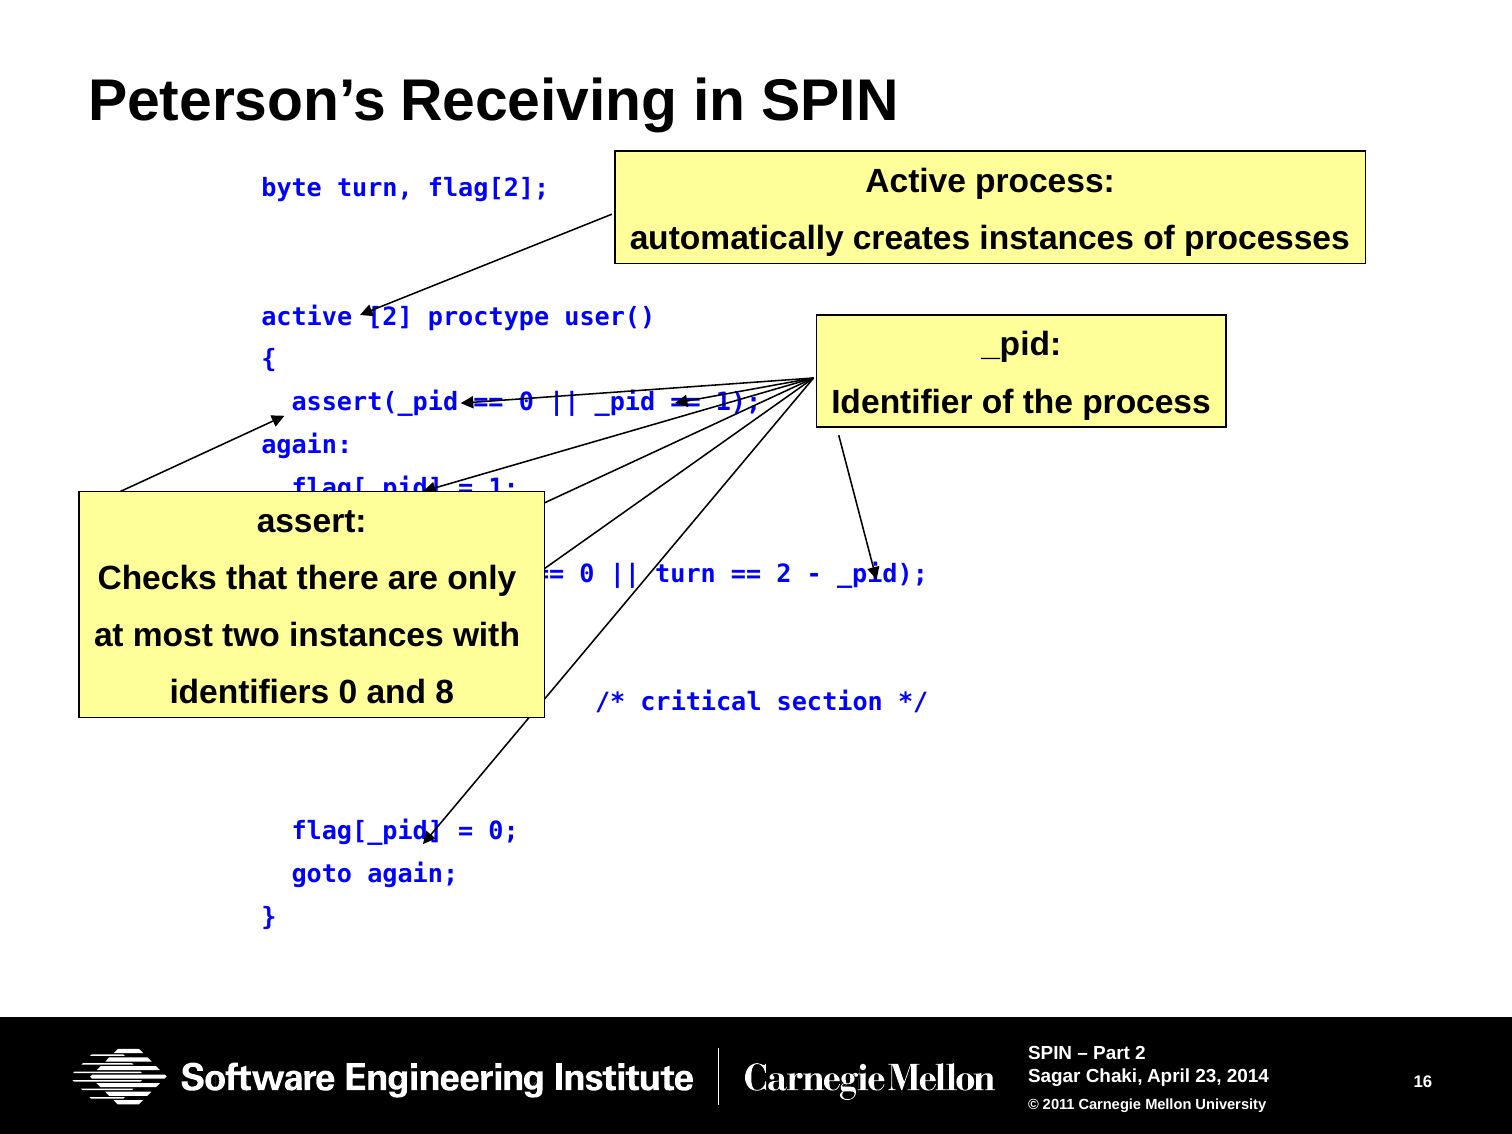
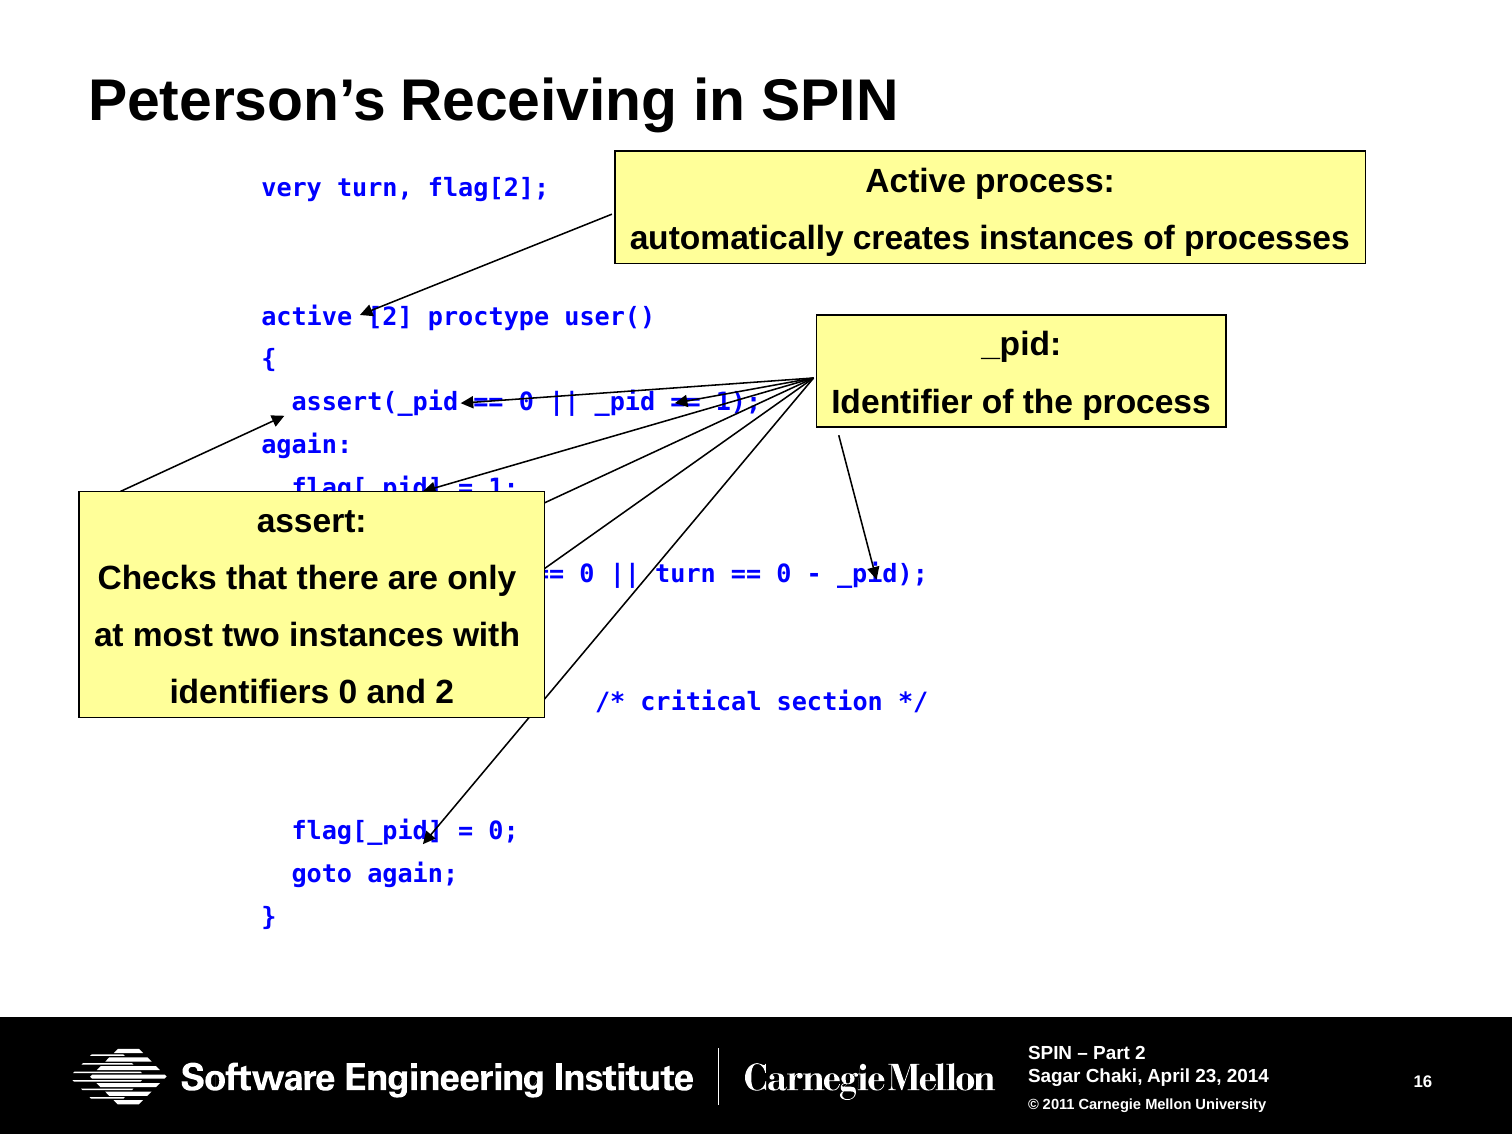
byte: byte -> very
2 at (784, 574): 2 -> 0
and 8: 8 -> 2
